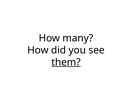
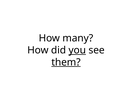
you underline: none -> present
